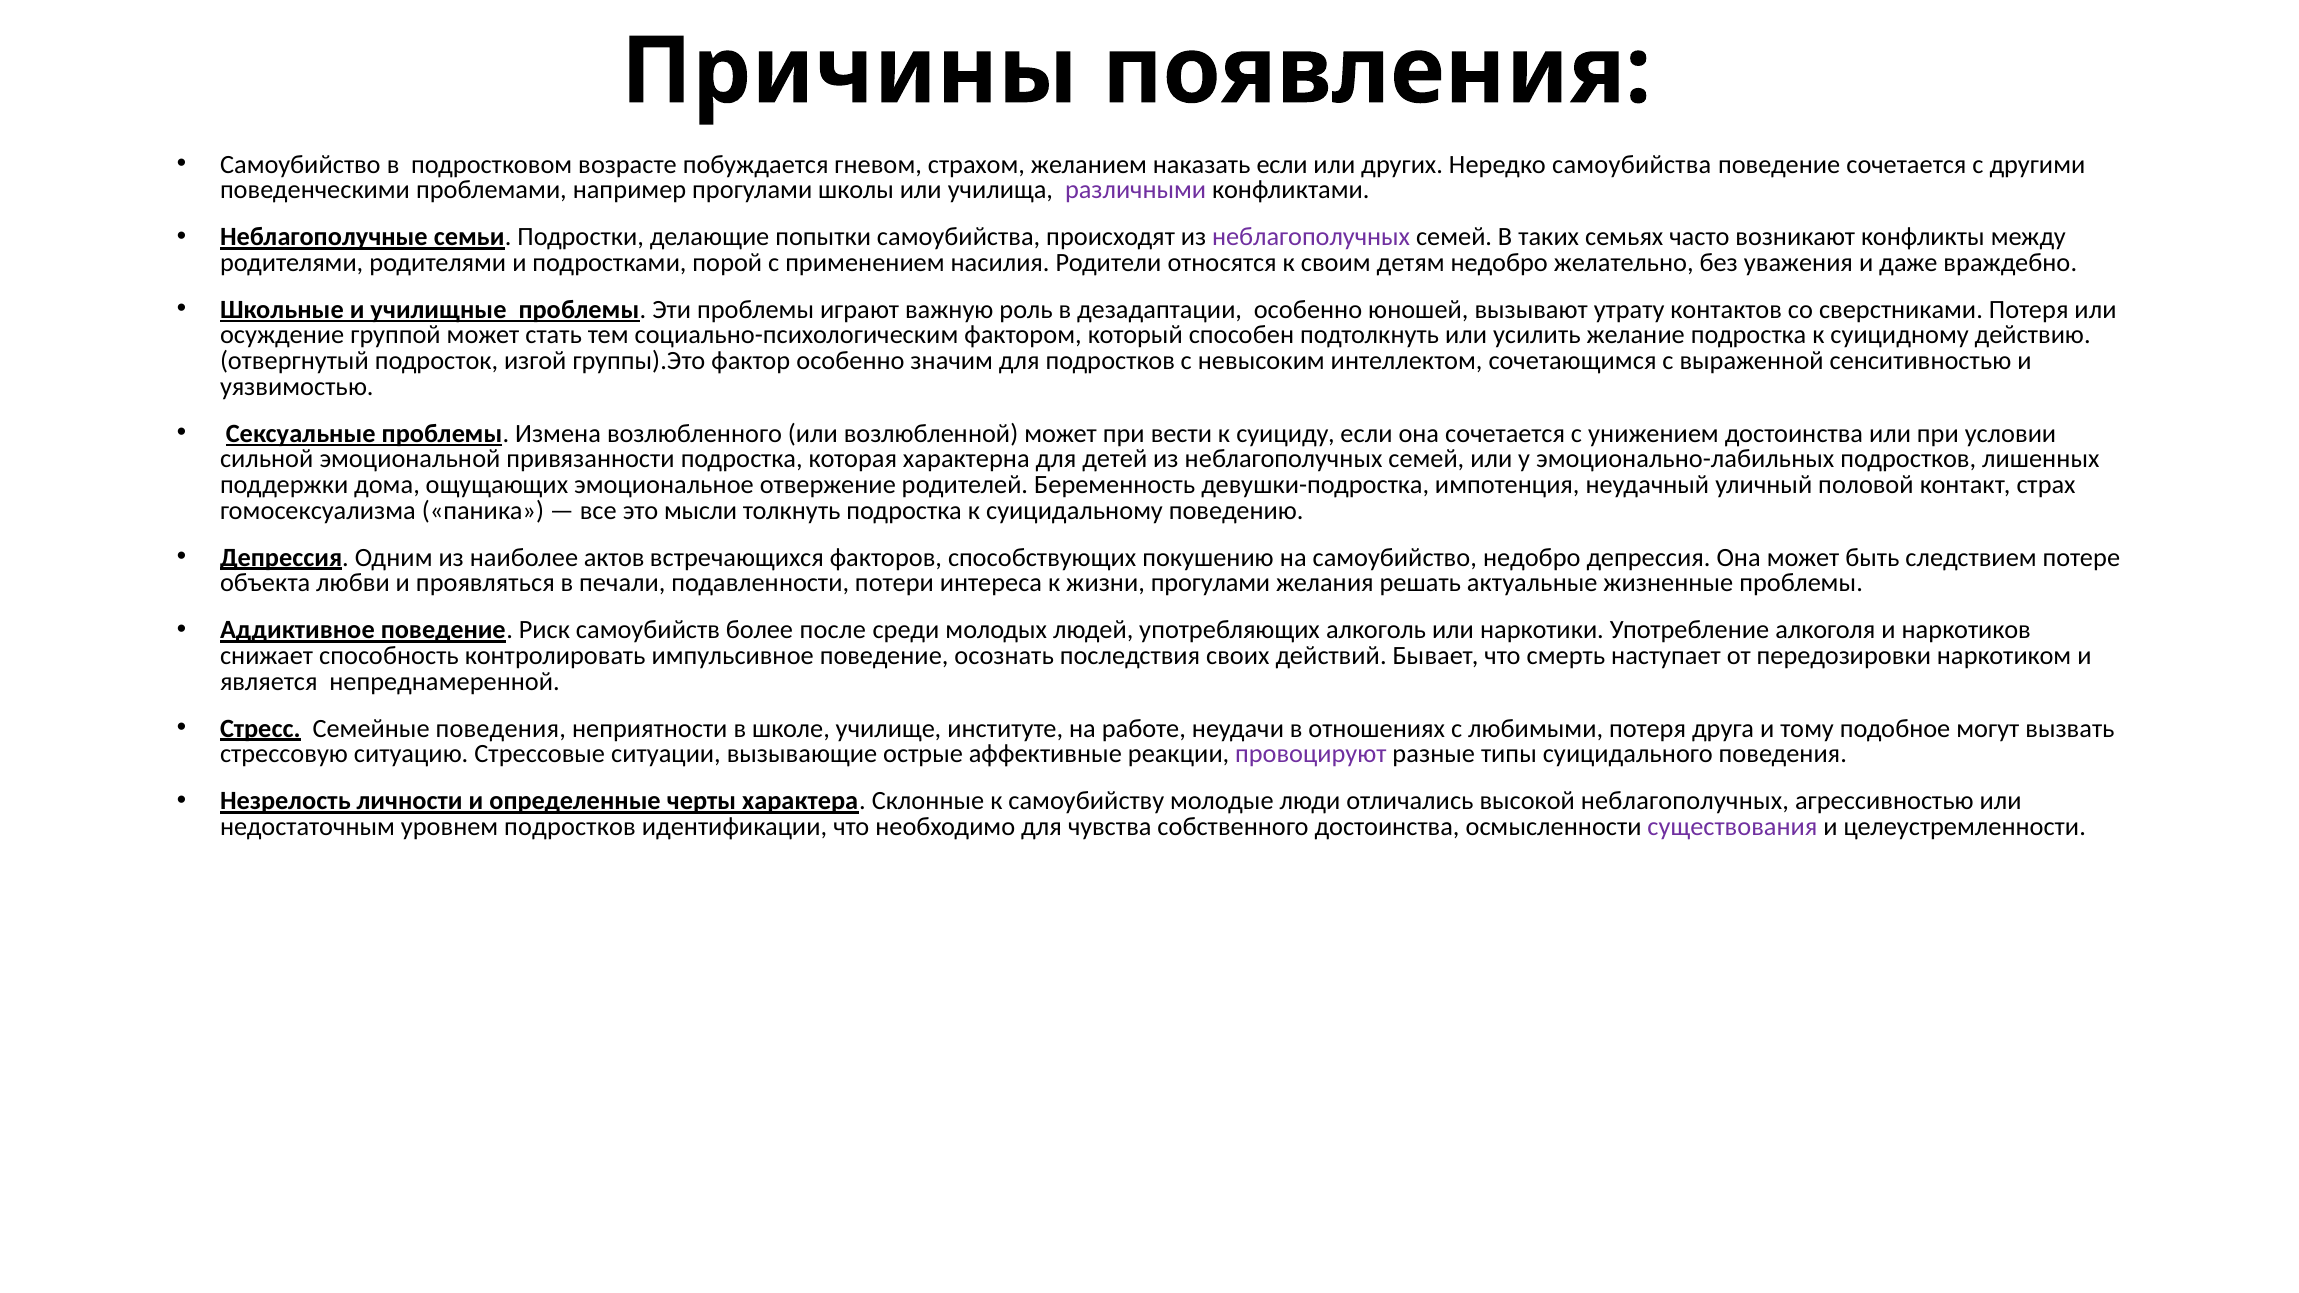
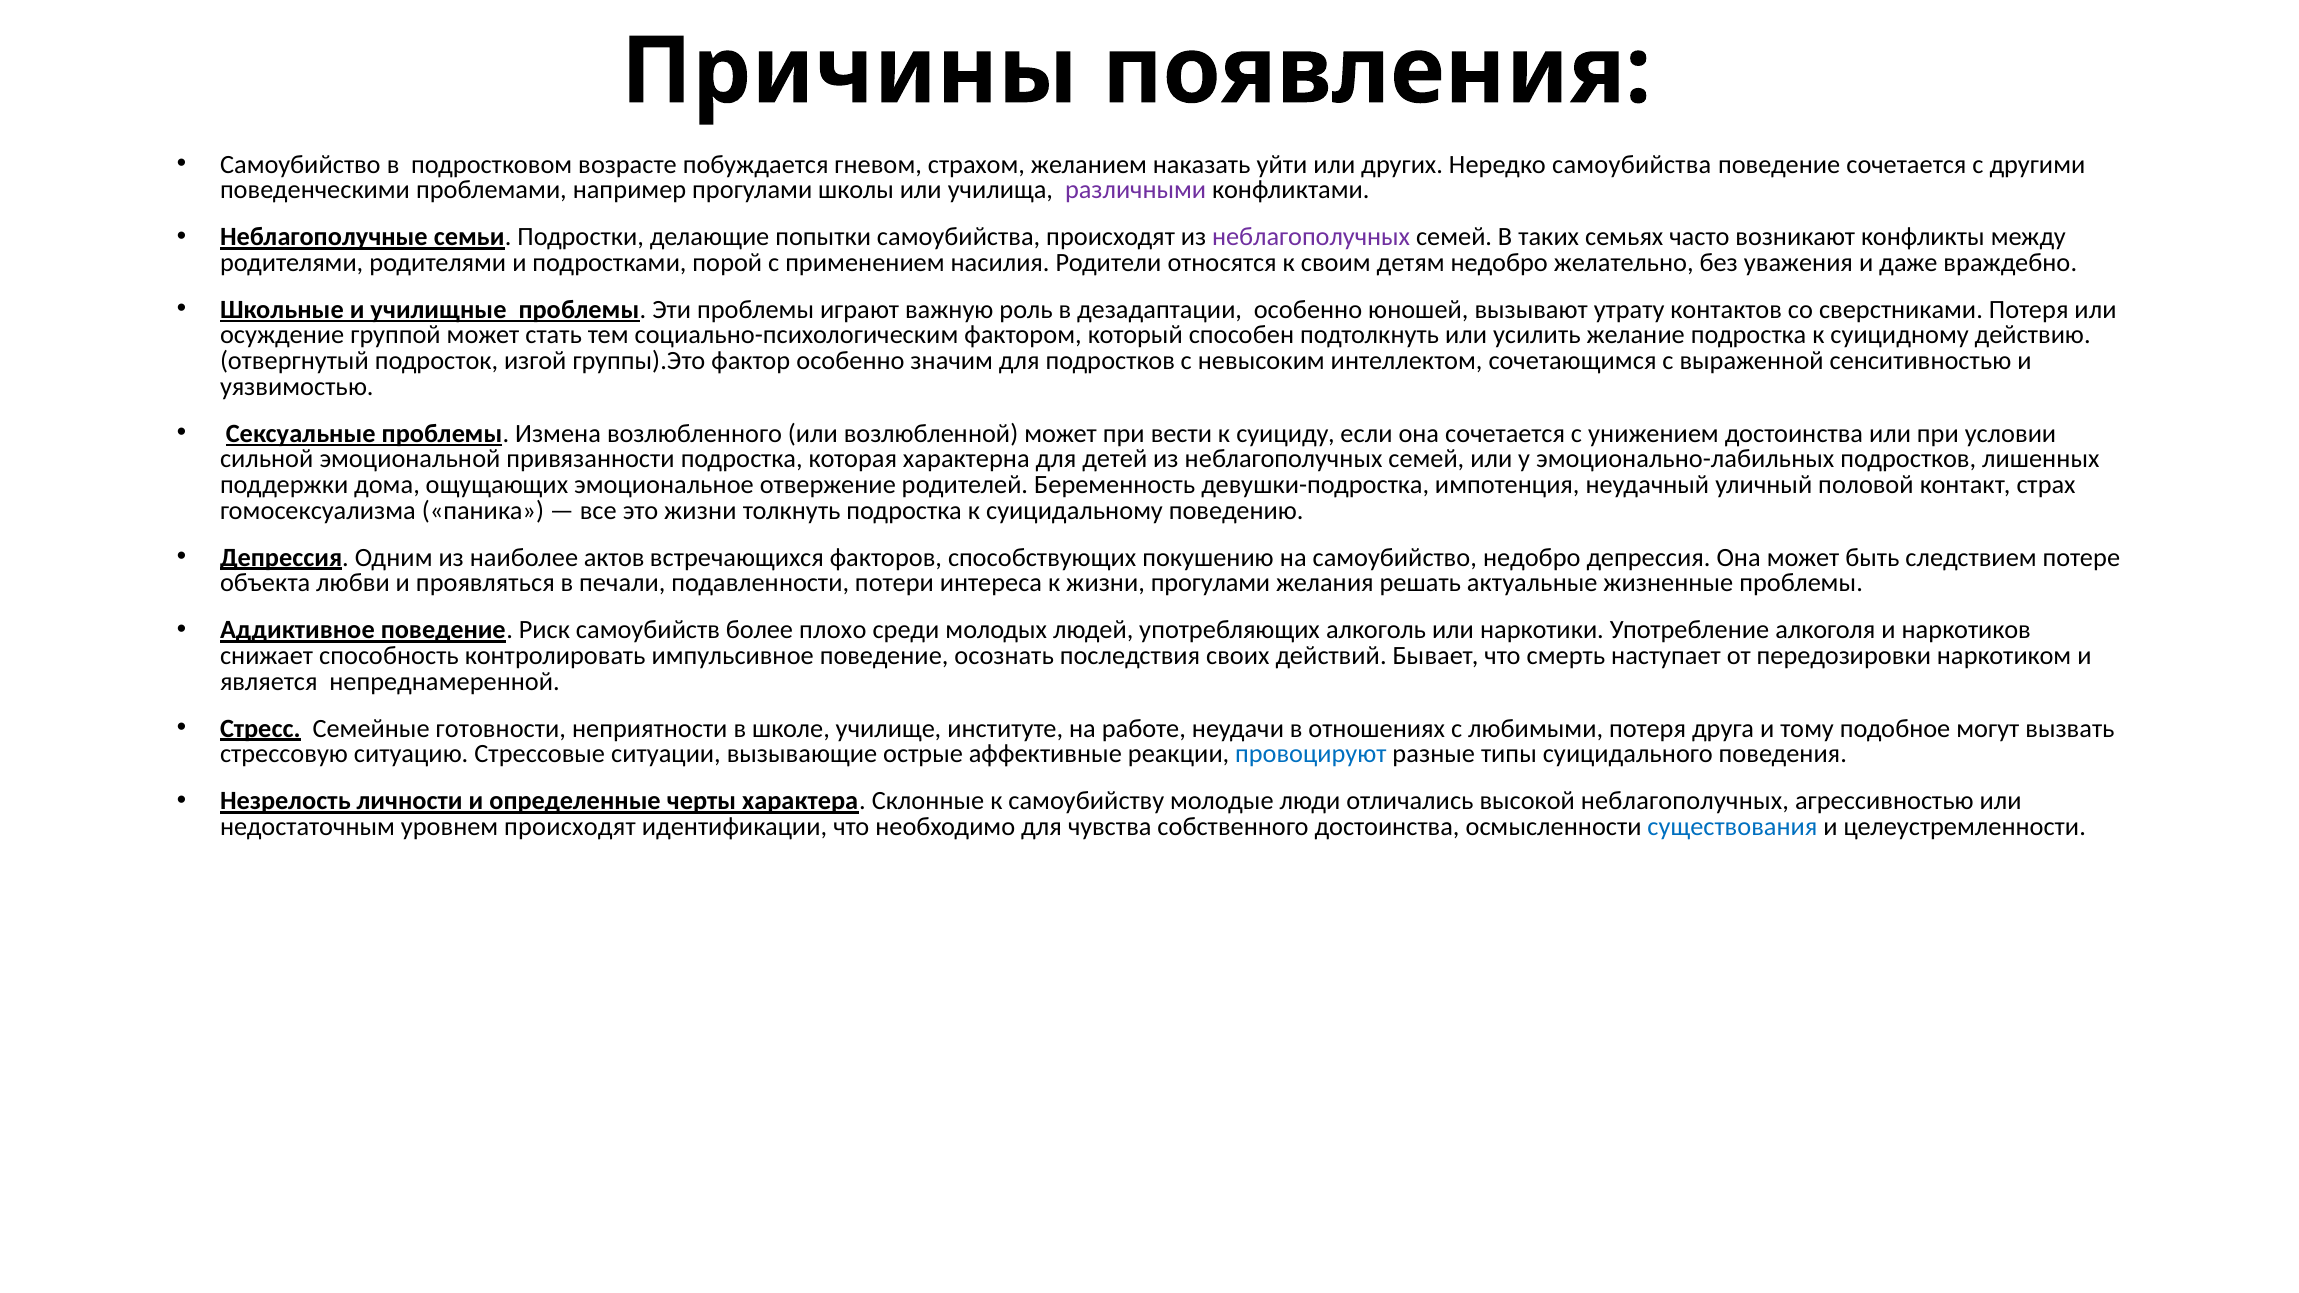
наказать если: если -> уйти
это мысли: мысли -> жизни
после: после -> плохо
Семейные поведения: поведения -> готовности
провоцируют colour: purple -> blue
уровнем подростков: подростков -> происходят
существования colour: purple -> blue
